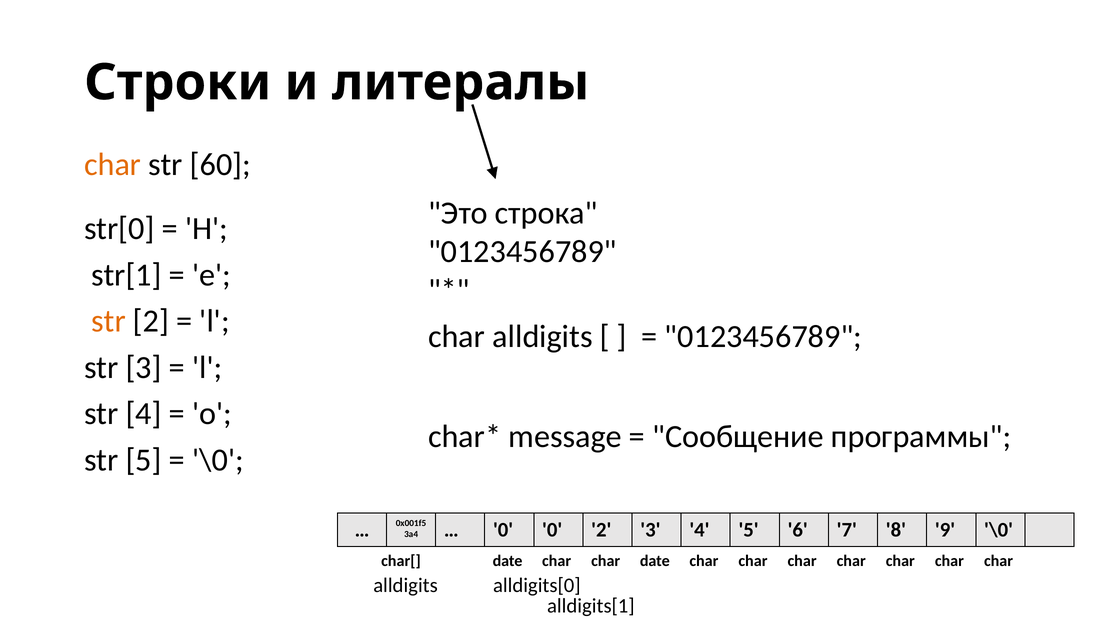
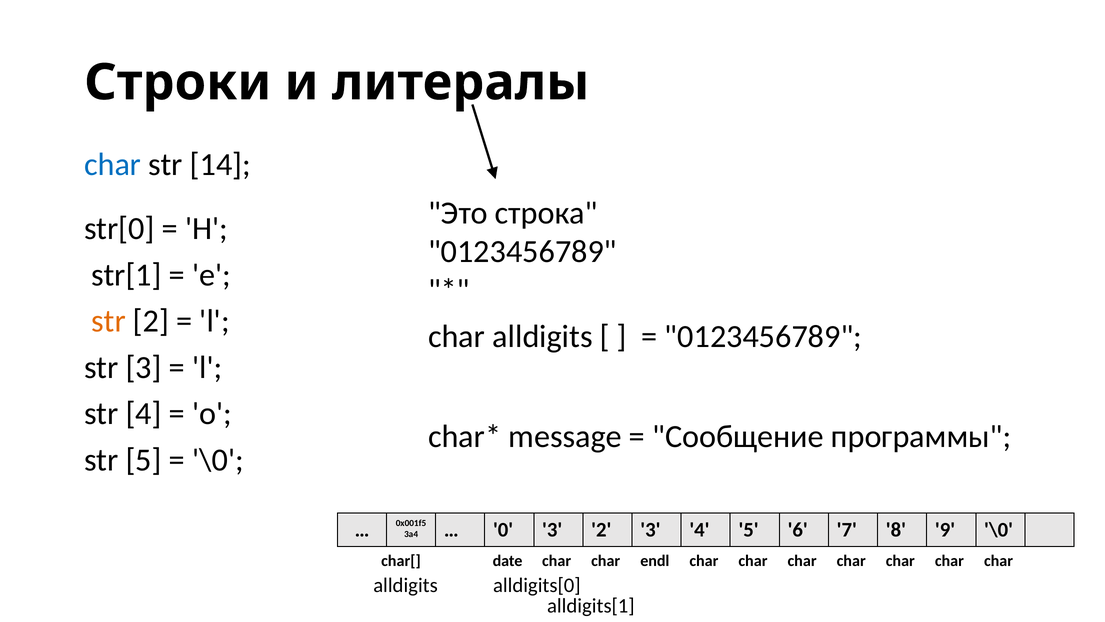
char at (113, 165) colour: orange -> blue
60: 60 -> 14
0 0: 0 -> 3
char date: date -> endl
